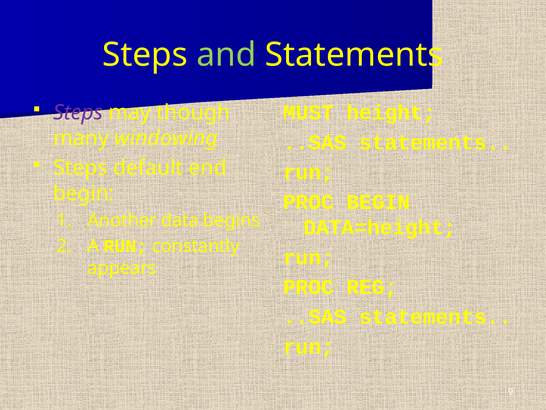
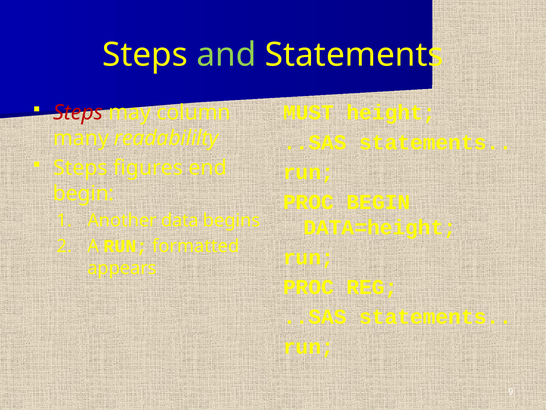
Steps at (78, 113) colour: purple -> red
though: though -> column
windowing: windowing -> readabililty
default: default -> figures
constantly: constantly -> formatted
